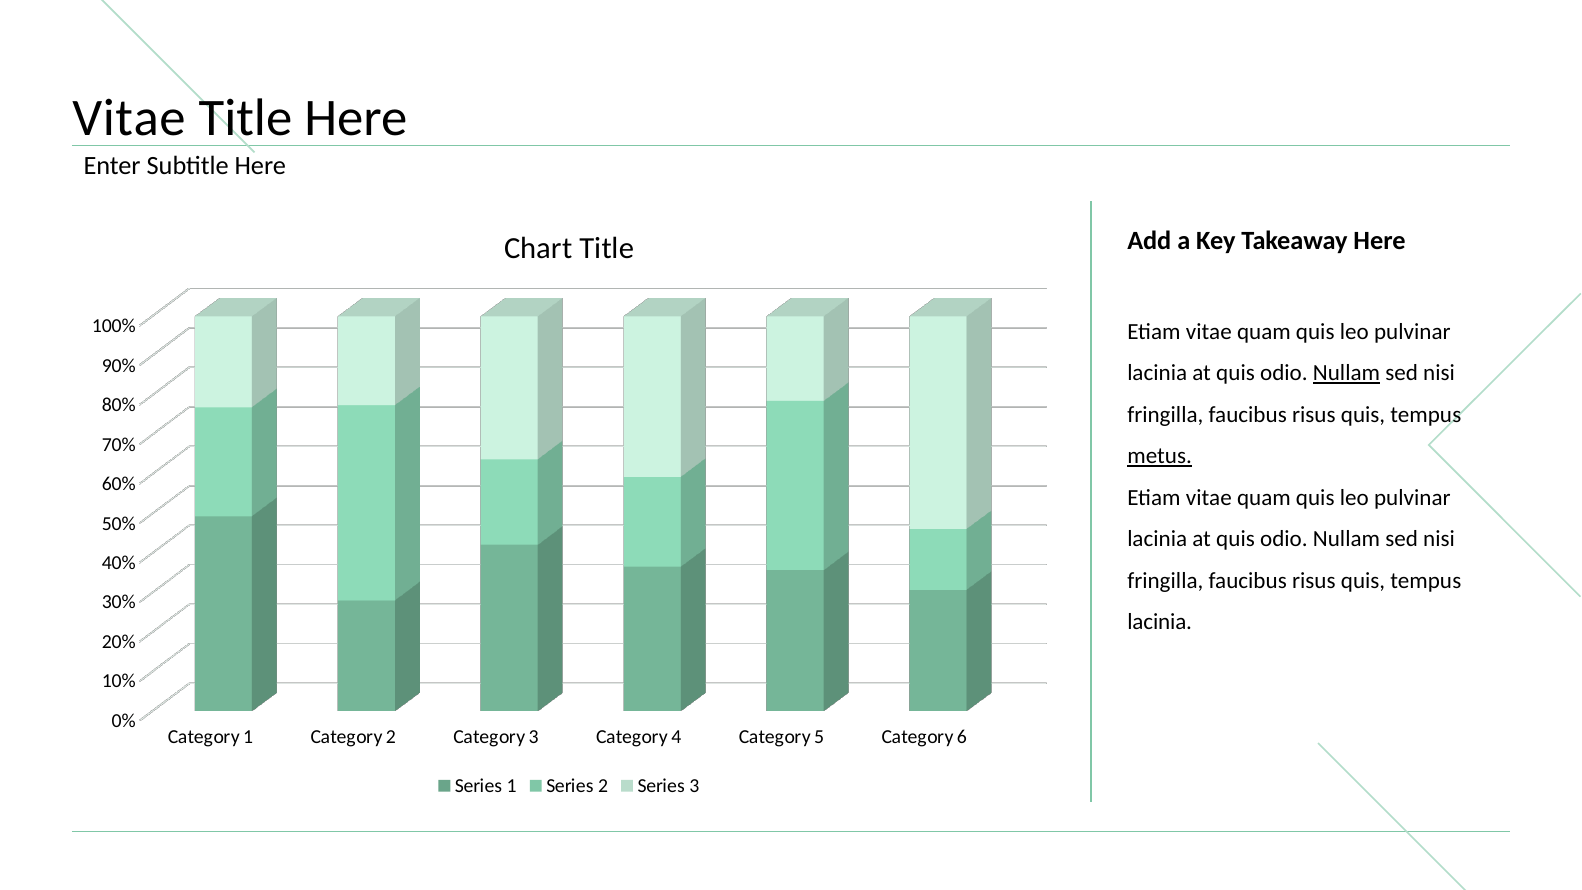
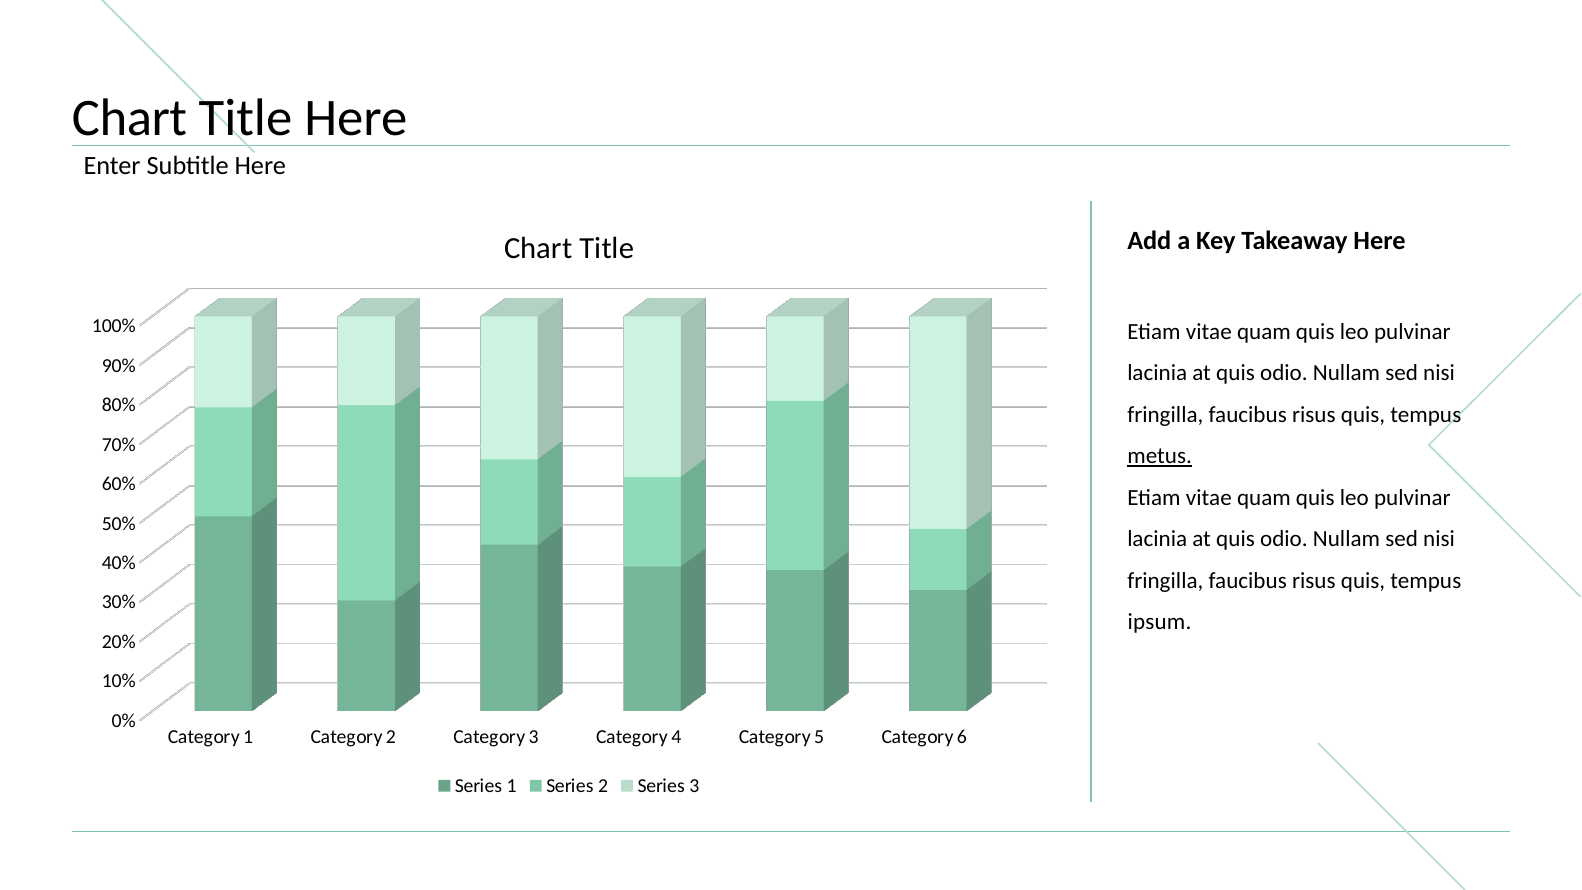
Vitae at (129, 118): Vitae -> Chart
Nullam at (1347, 373) underline: present -> none
lacinia at (1160, 622): lacinia -> ipsum
